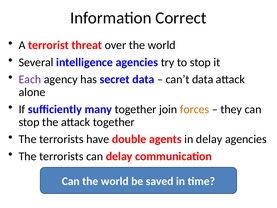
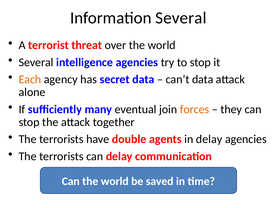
Information Correct: Correct -> Several
Each colour: purple -> orange
many together: together -> eventual
